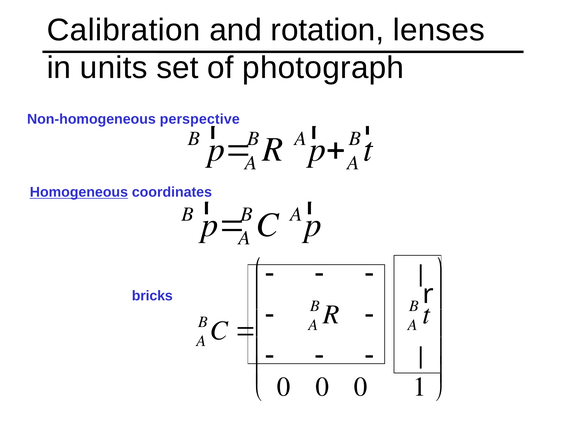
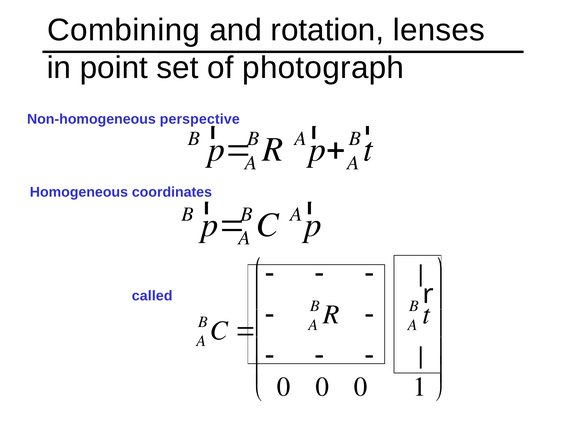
Calibration: Calibration -> Combining
units: units -> point
Homogeneous underline: present -> none
bricks: bricks -> called
